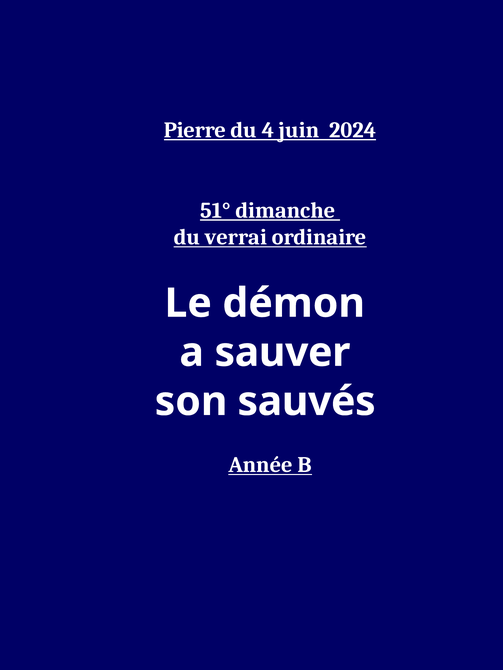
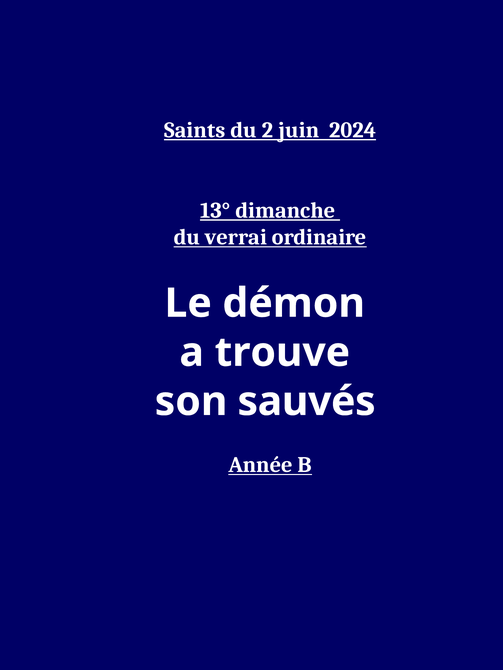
Pierre: Pierre -> Saints
4: 4 -> 2
51°: 51° -> 13°
sauver: sauver -> trouve
